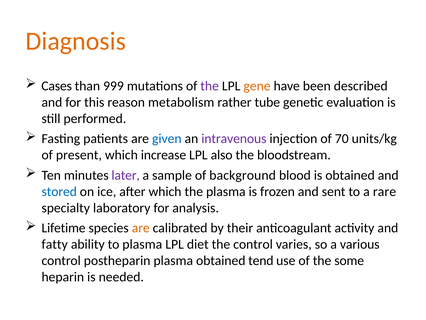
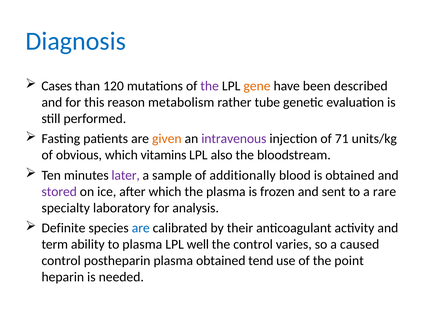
Diagnosis colour: orange -> blue
999: 999 -> 120
given colour: blue -> orange
70: 70 -> 71
present: present -> obvious
increase: increase -> vitamins
background: background -> additionally
stored colour: blue -> purple
Lifetime: Lifetime -> Definite
are at (141, 228) colour: orange -> blue
fatty: fatty -> term
diet: diet -> well
various: various -> caused
some: some -> point
